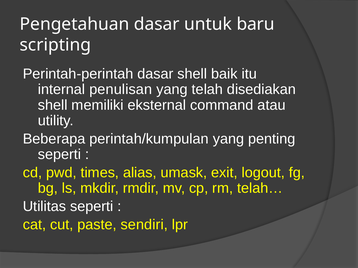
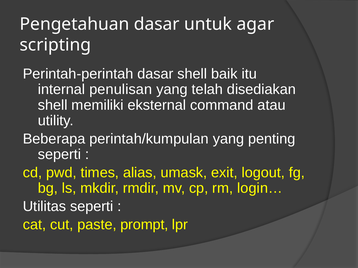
baru: baru -> agar
telah…: telah… -> login…
sendiri: sendiri -> prompt
